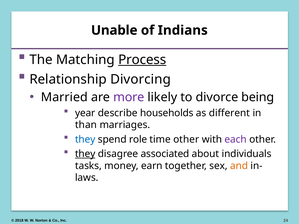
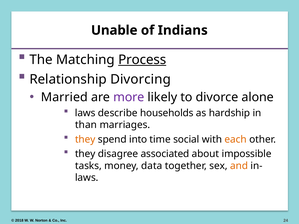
being: being -> alone
year at (85, 113): year -> laws
different: different -> hardship
they at (85, 139) colour: blue -> orange
role: role -> into
time other: other -> social
each colour: purple -> orange
they at (85, 154) underline: present -> none
individuals: individuals -> impossible
earn: earn -> data
